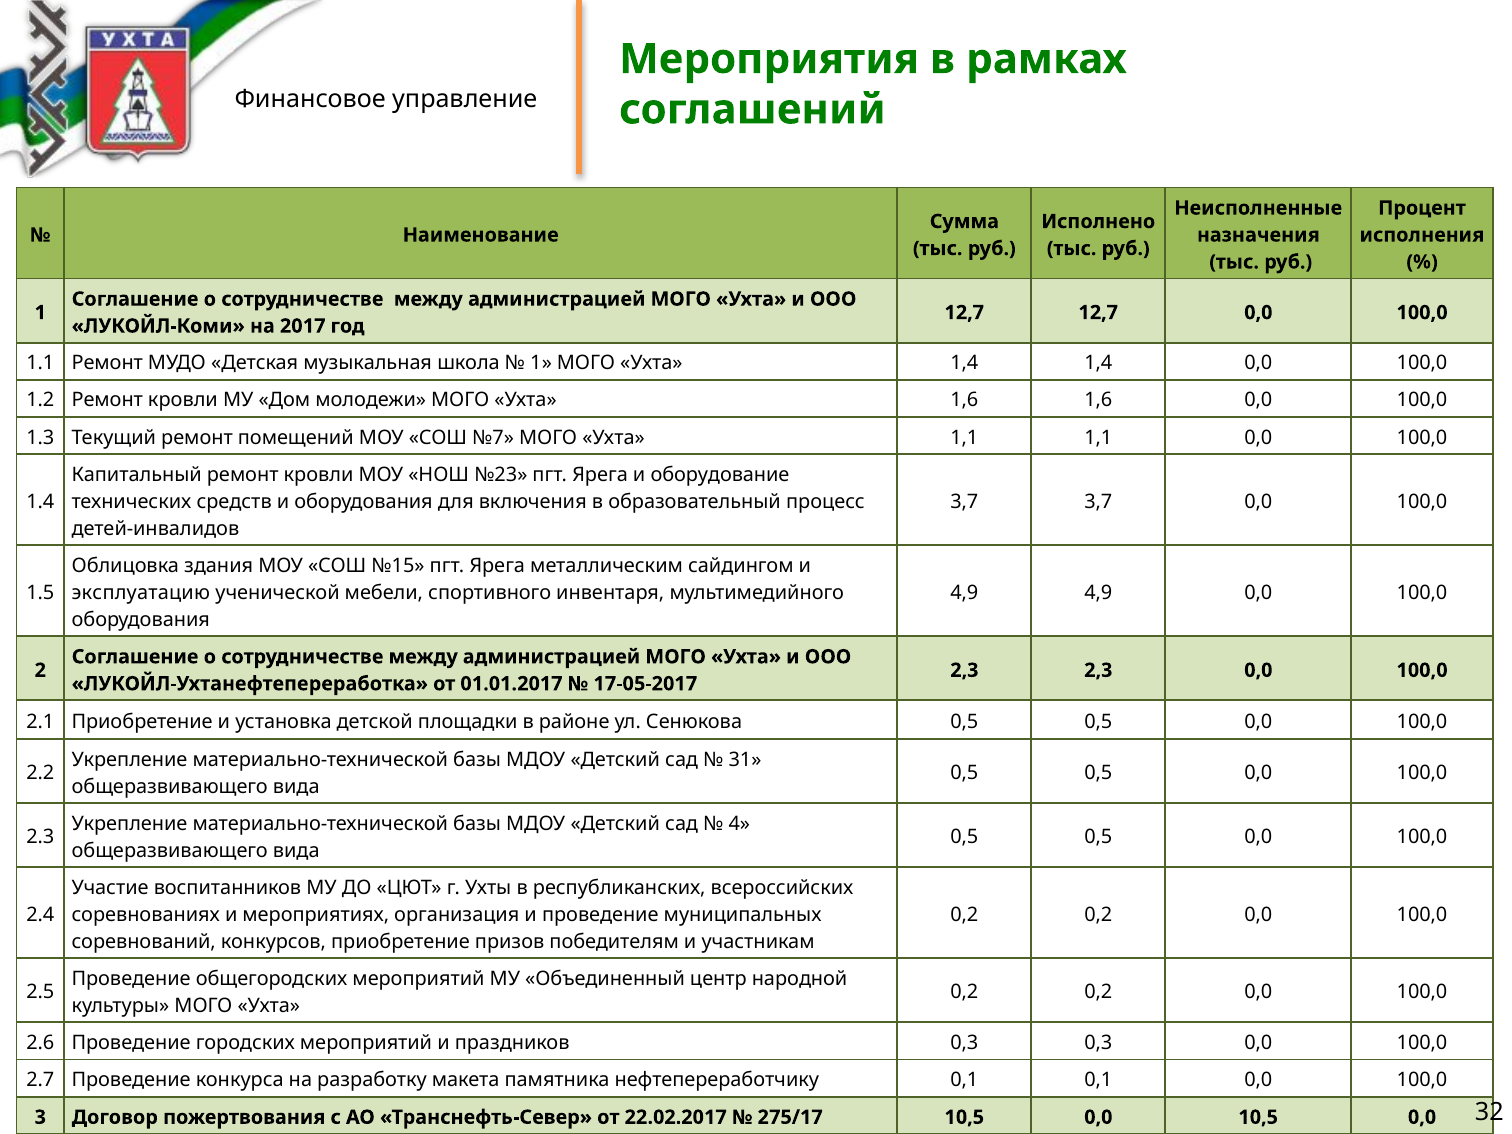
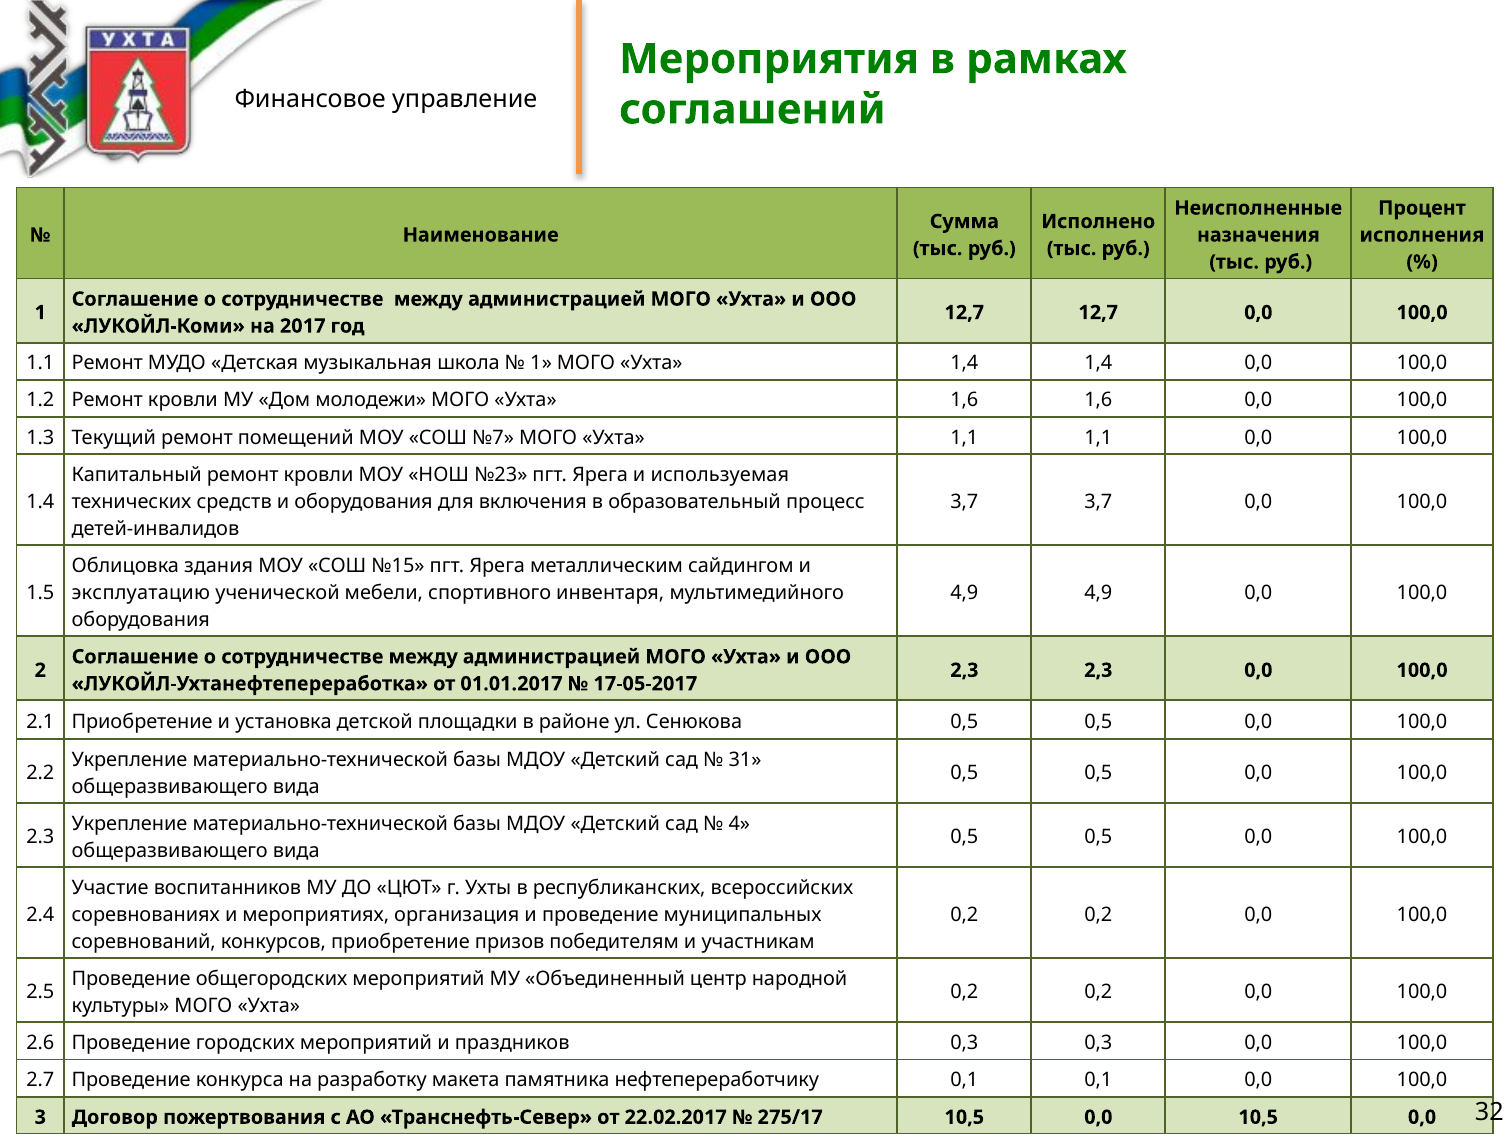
оборудование: оборудование -> используемая
